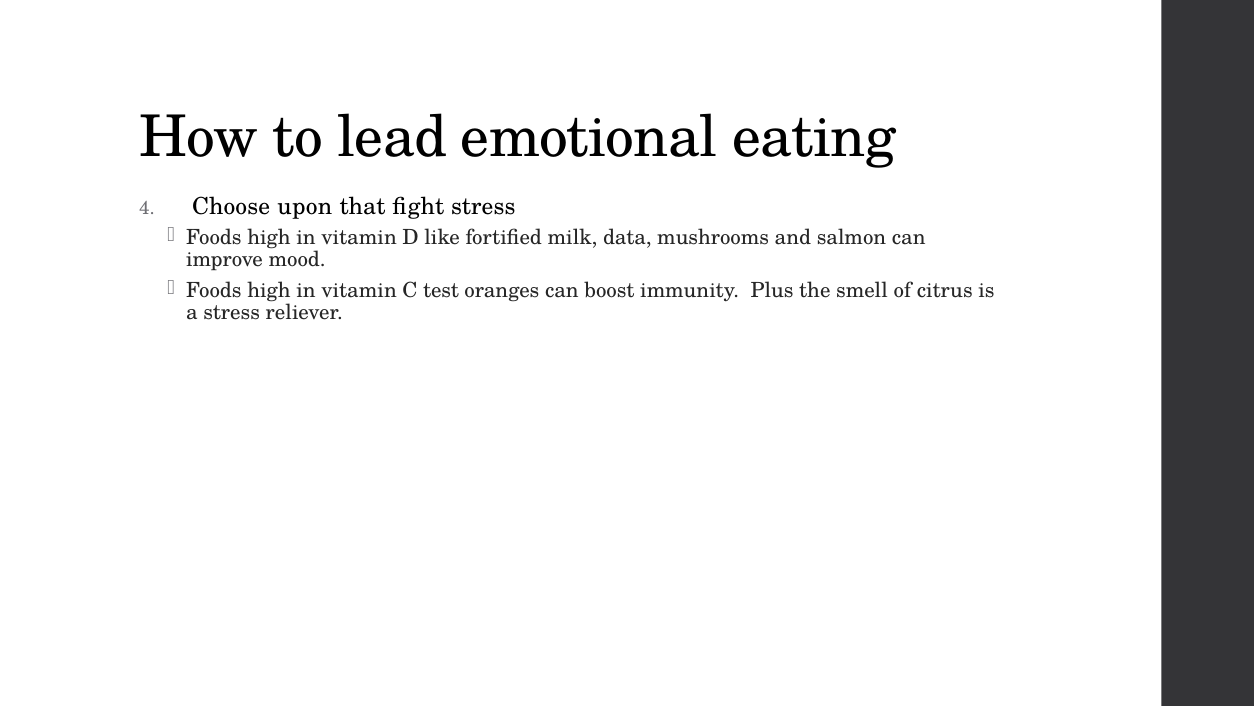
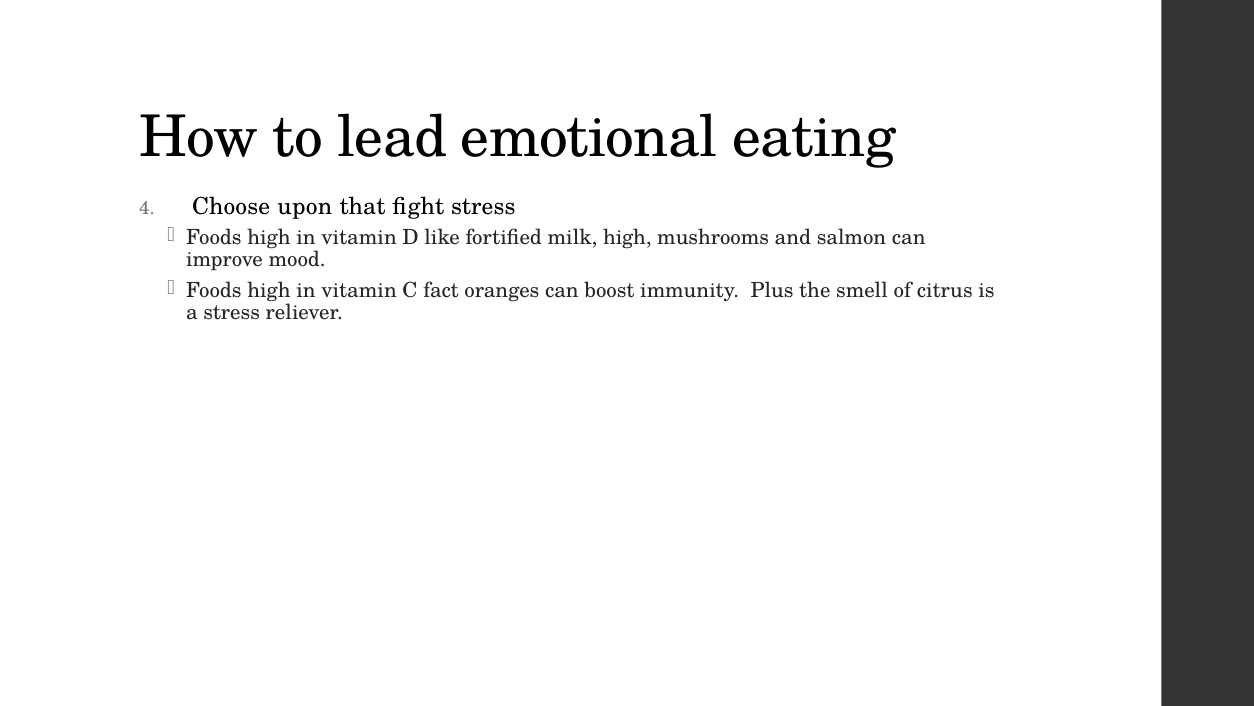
milk data: data -> high
test: test -> fact
